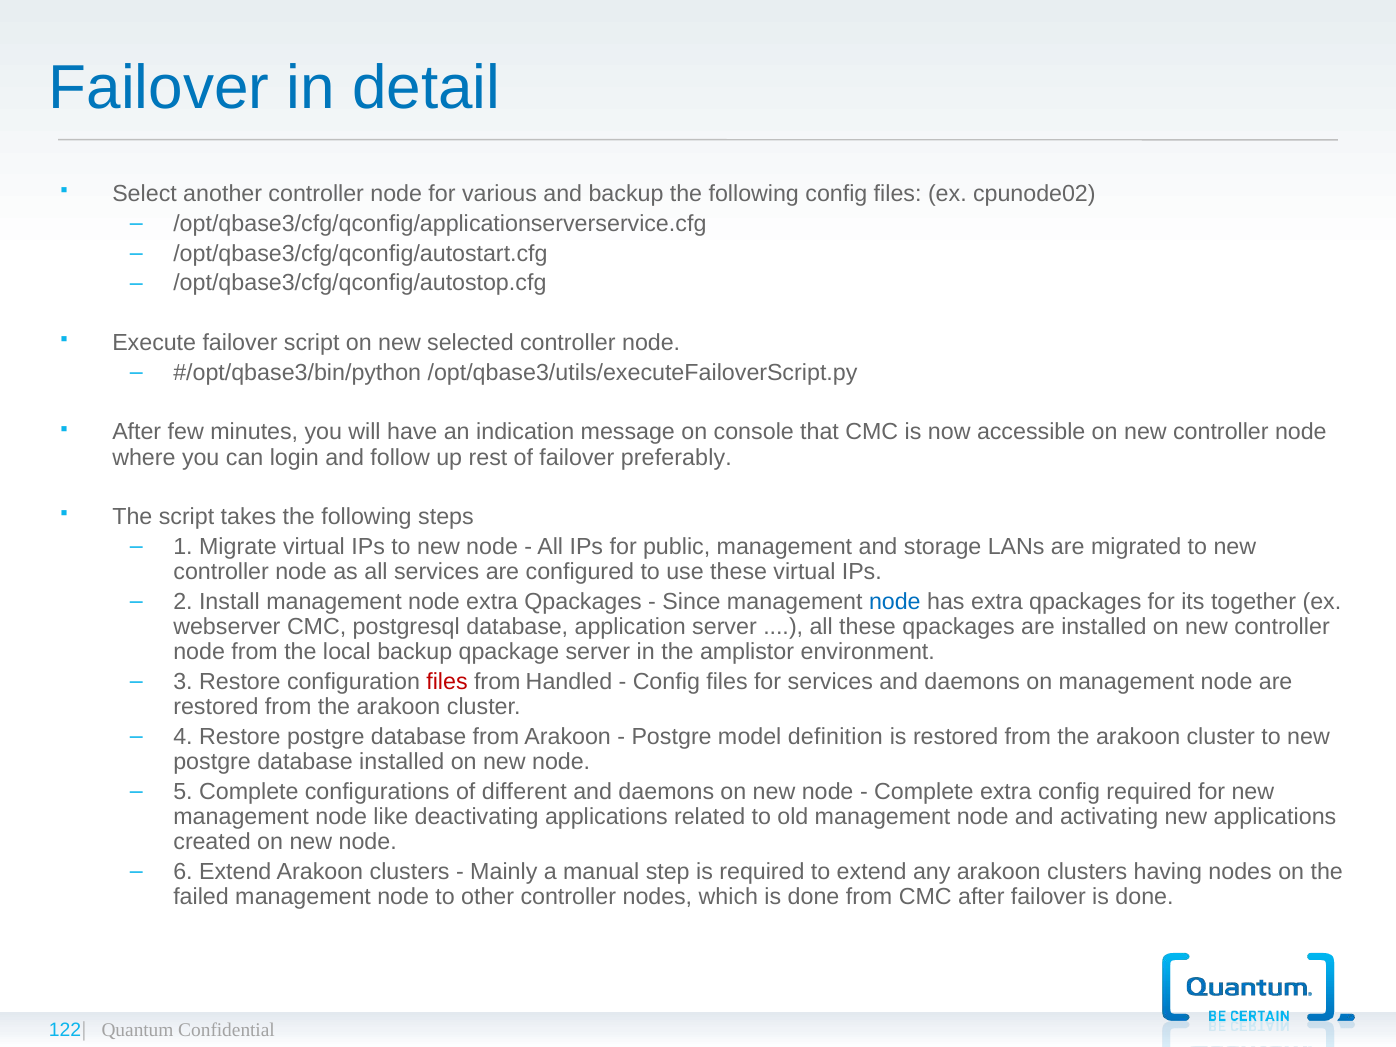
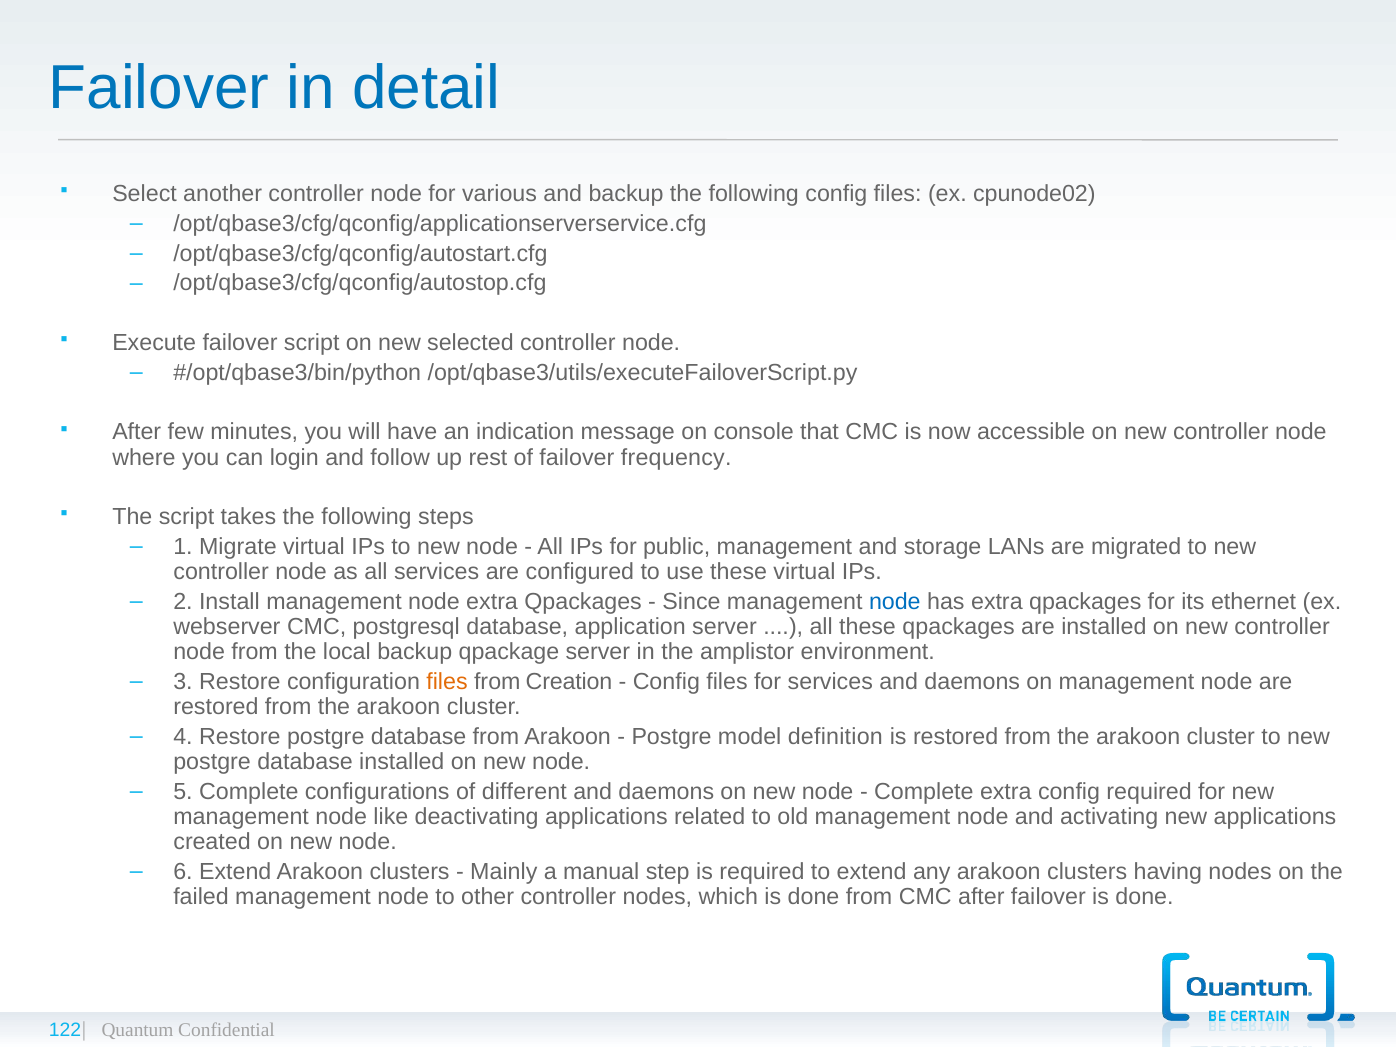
preferably: preferably -> frequency
together: together -> ethernet
files at (447, 682) colour: red -> orange
Handled: Handled -> Creation
